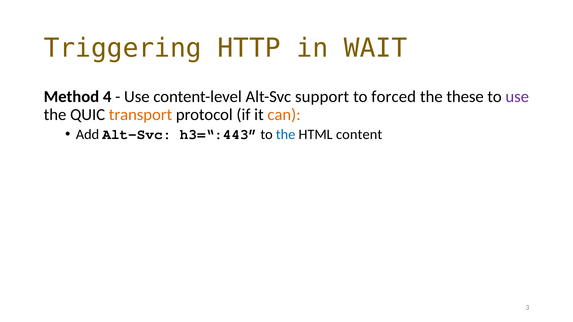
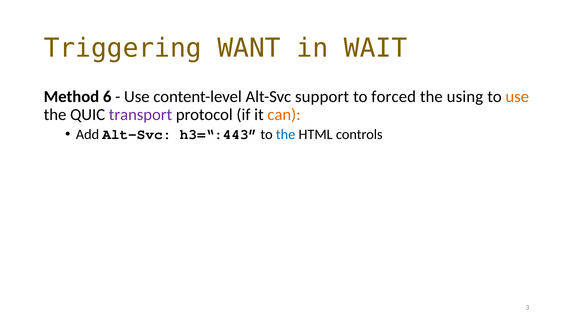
HTTP: HTTP -> WANT
4: 4 -> 6
these: these -> using
use at (517, 97) colour: purple -> orange
transport colour: orange -> purple
content: content -> controls
